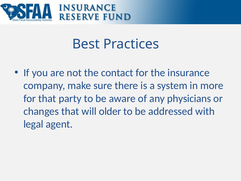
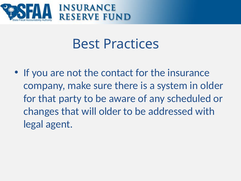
in more: more -> older
physicians: physicians -> scheduled
